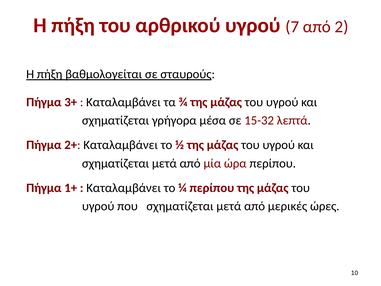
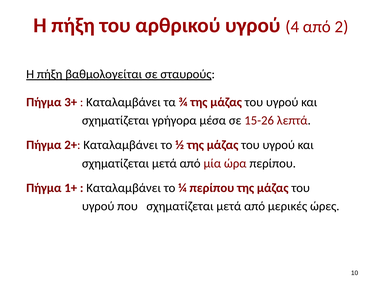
7: 7 -> 4
15-32: 15-32 -> 15-26
